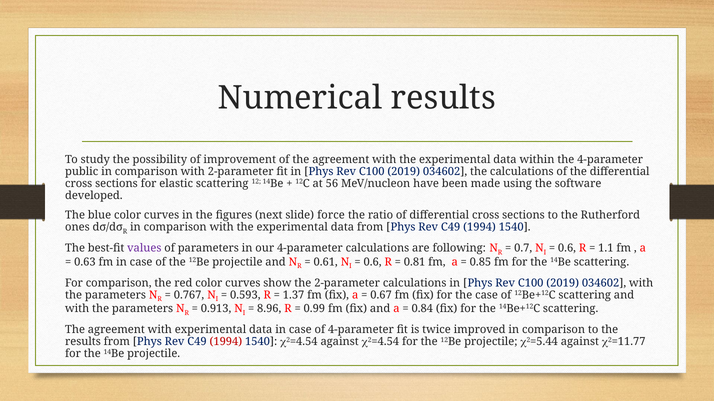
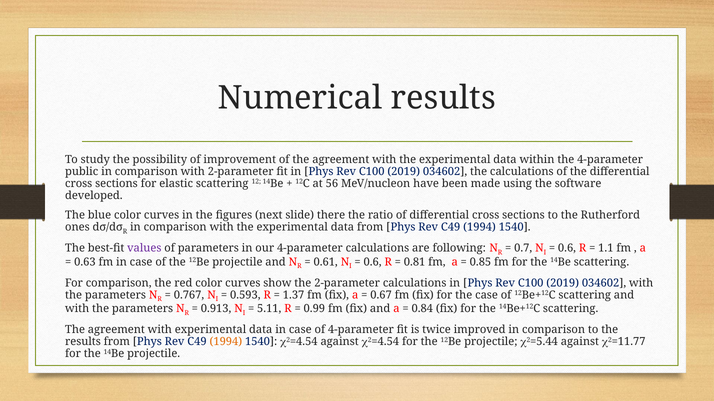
force: force -> there
8.96: 8.96 -> 5.11
1994 at (226, 342) colour: red -> orange
